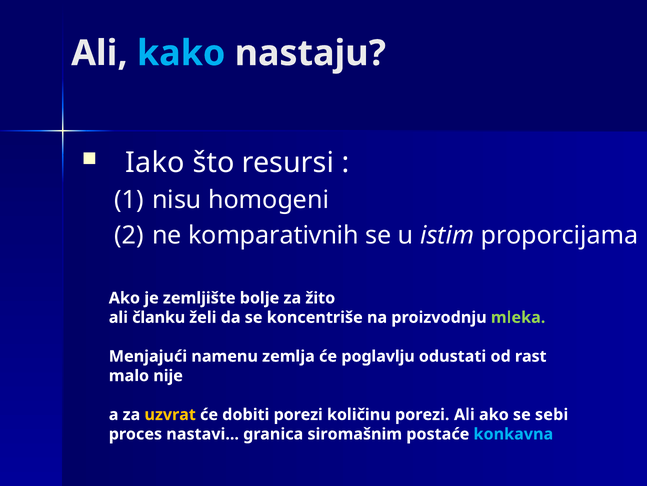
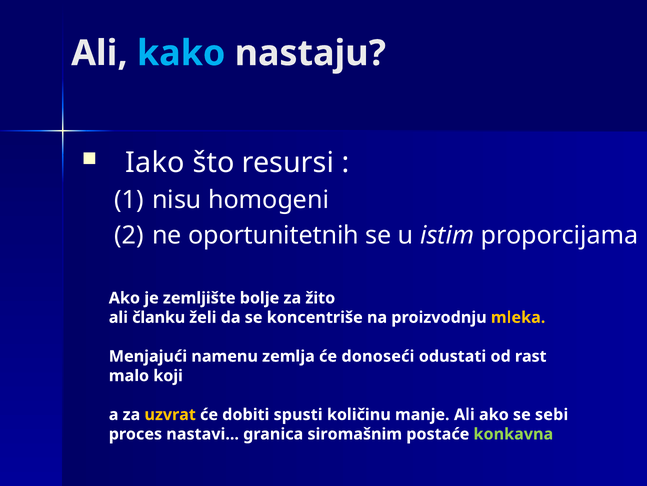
komparativnih: komparativnih -> oportunitetnih
mleka colour: light green -> yellow
poglavlju: poglavlju -> donoseći
nije: nije -> koji
dobiti porezi: porezi -> spusti
količinu porezi: porezi -> manje
konkavna colour: light blue -> light green
